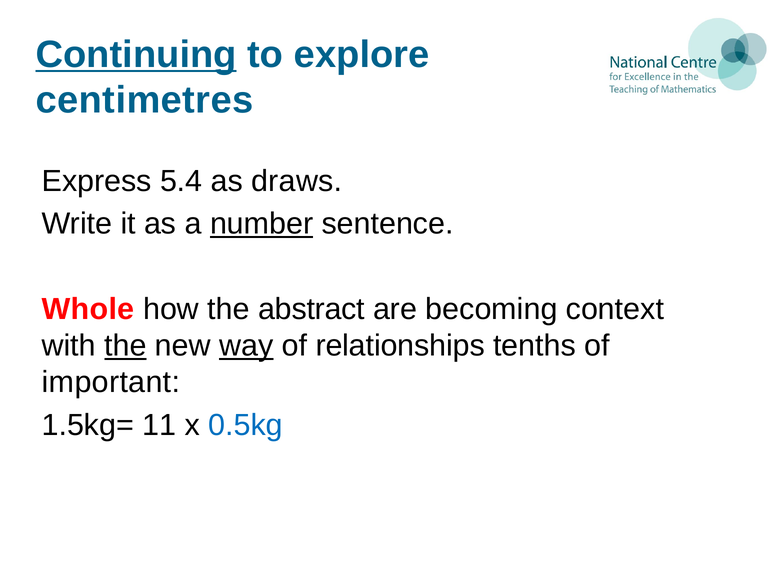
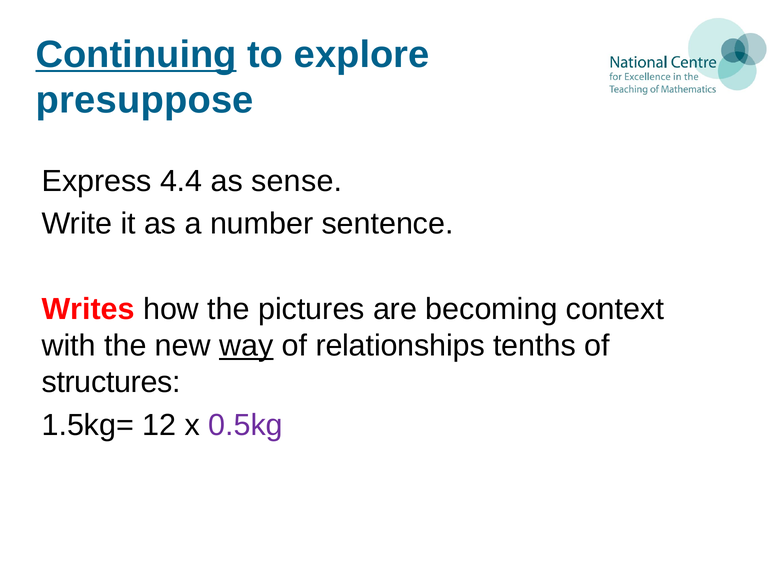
centimetres: centimetres -> presuppose
5.4: 5.4 -> 4.4
draws: draws -> sense
number underline: present -> none
Whole: Whole -> Writes
abstract: abstract -> pictures
the at (125, 346) underline: present -> none
important: important -> structures
11: 11 -> 12
0.5kg colour: blue -> purple
